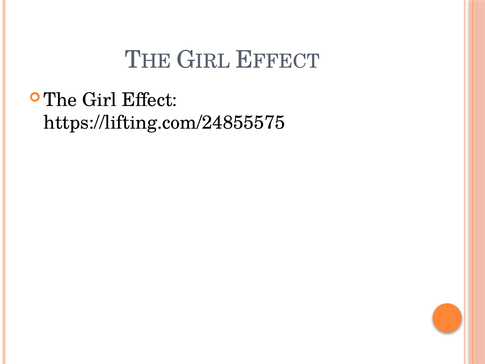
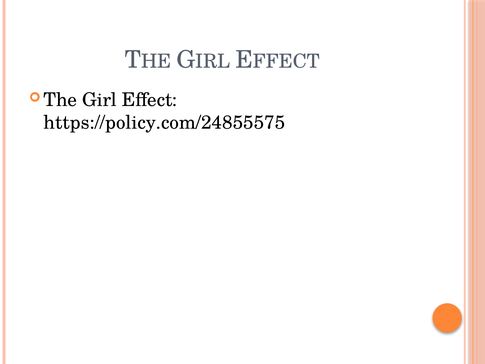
https://lifting.com/24855575: https://lifting.com/24855575 -> https://policy.com/24855575
